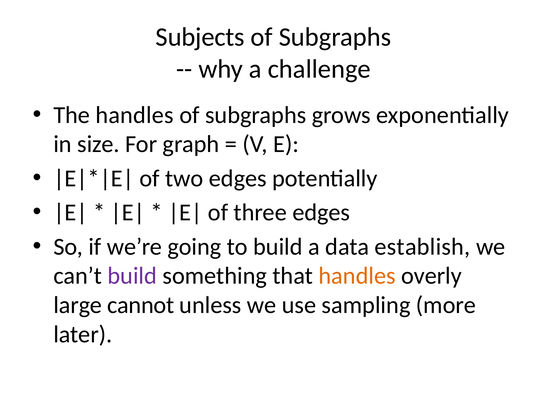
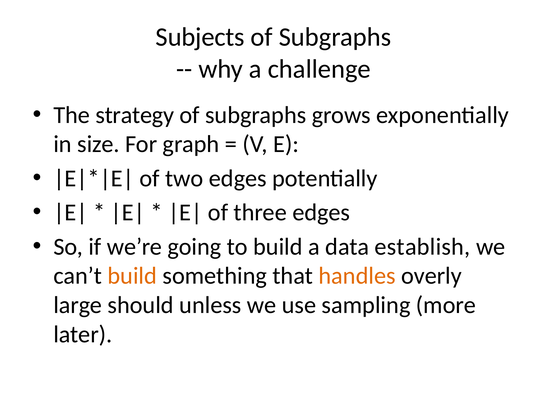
The handles: handles -> strategy
build at (132, 275) colour: purple -> orange
cannot: cannot -> should
